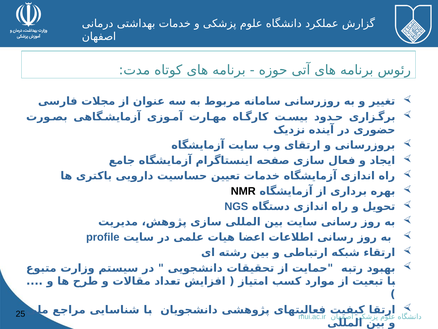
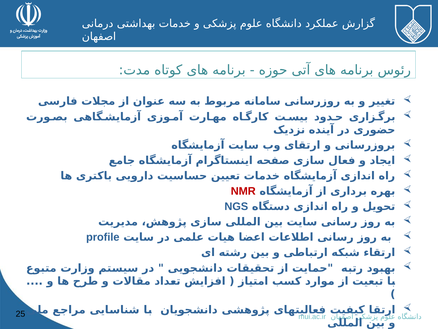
NMR colour: black -> red
